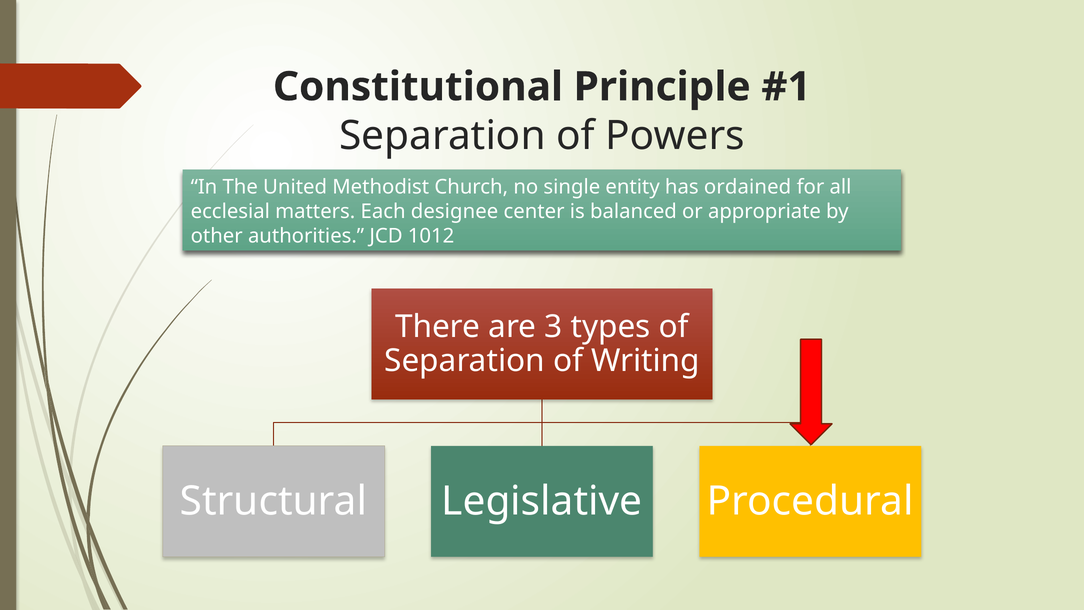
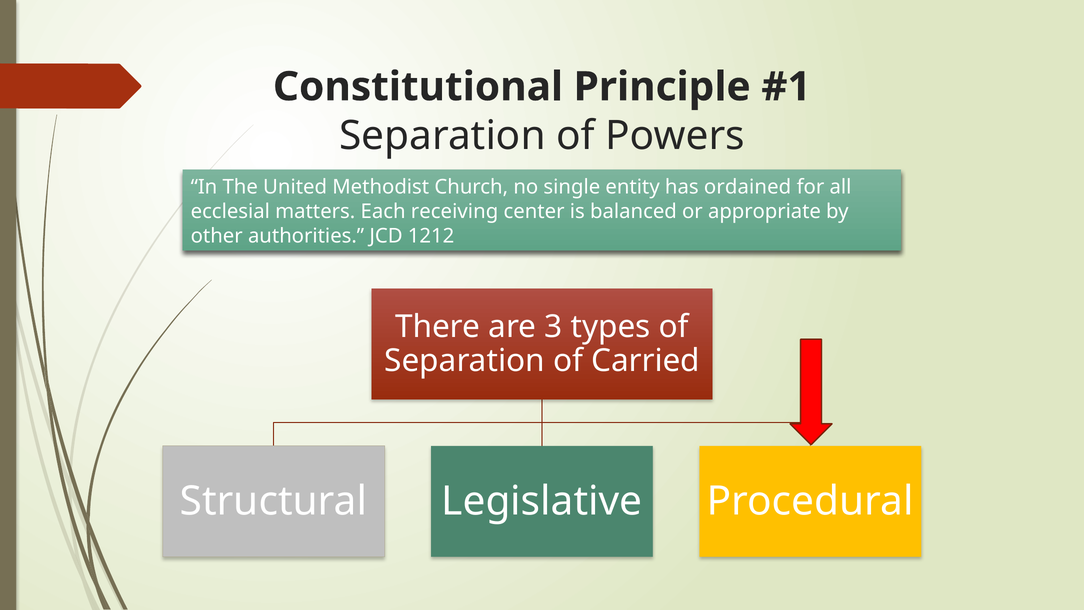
designee: designee -> receiving
1012: 1012 -> 1212
Writing: Writing -> Carried
